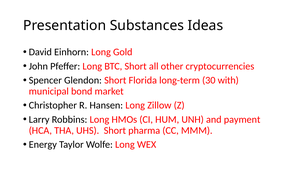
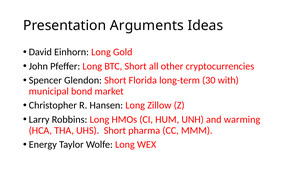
Substances: Substances -> Arguments
payment: payment -> warming
